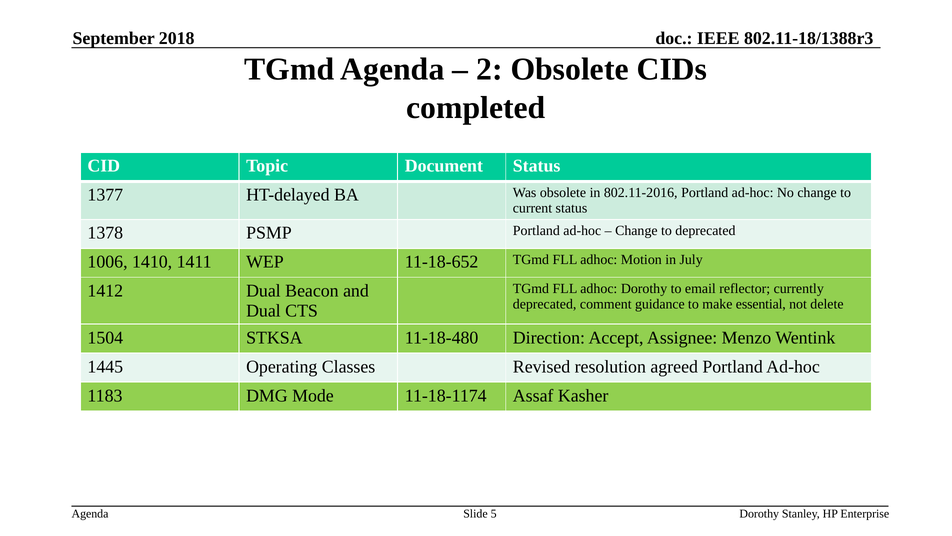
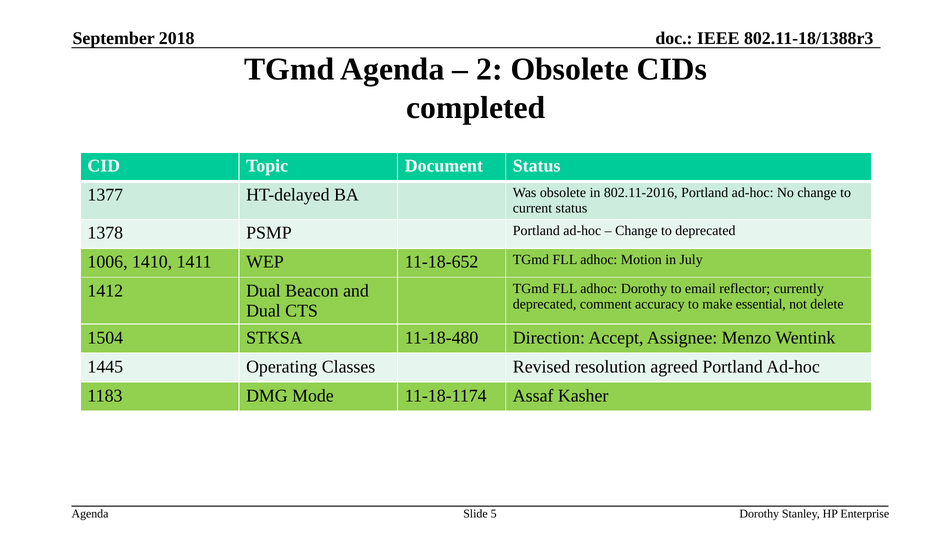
guidance: guidance -> accuracy
